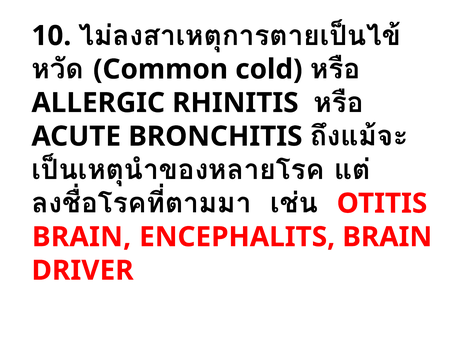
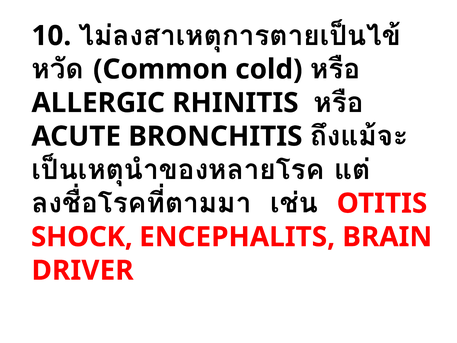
BRAIN at (82, 237): BRAIN -> SHOCK
